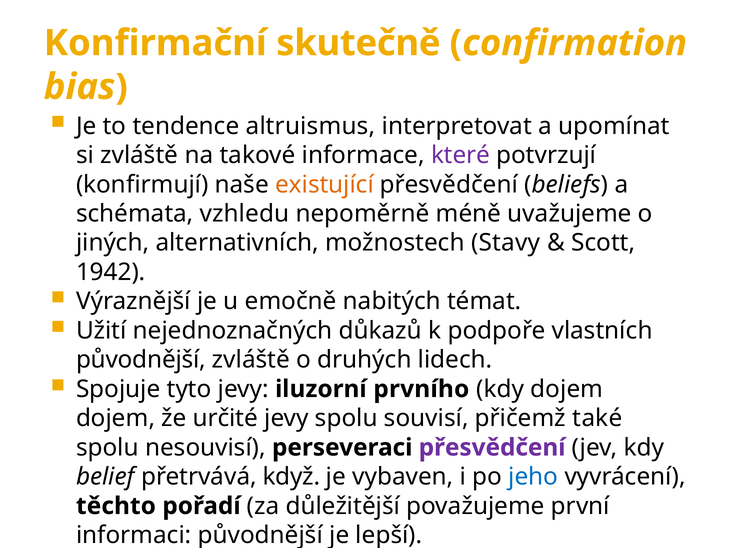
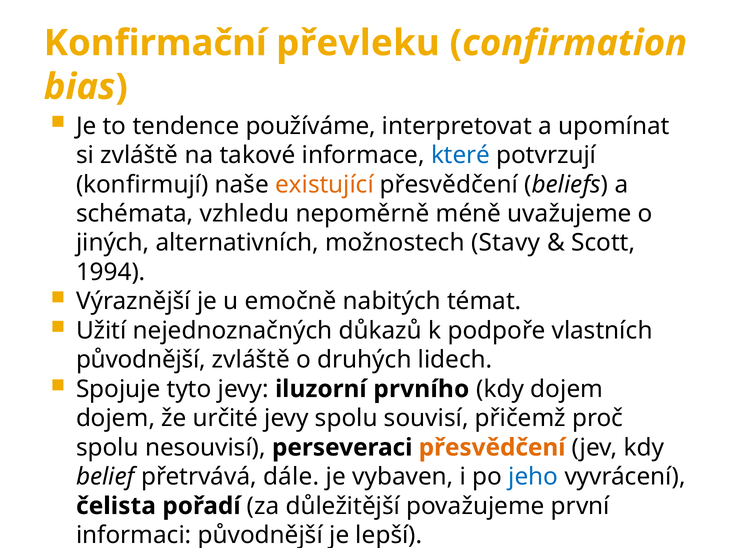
skutečně: skutečně -> převleku
altruismus: altruismus -> používáme
které colour: purple -> blue
1942: 1942 -> 1994
také: také -> proč
přesvědčení at (492, 448) colour: purple -> orange
když: když -> dále
těchto: těchto -> čelista
